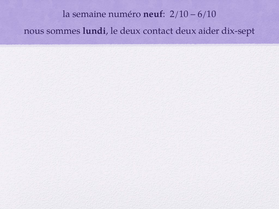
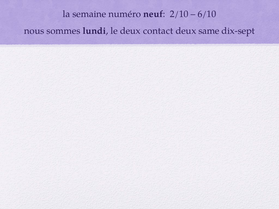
aider: aider -> same
